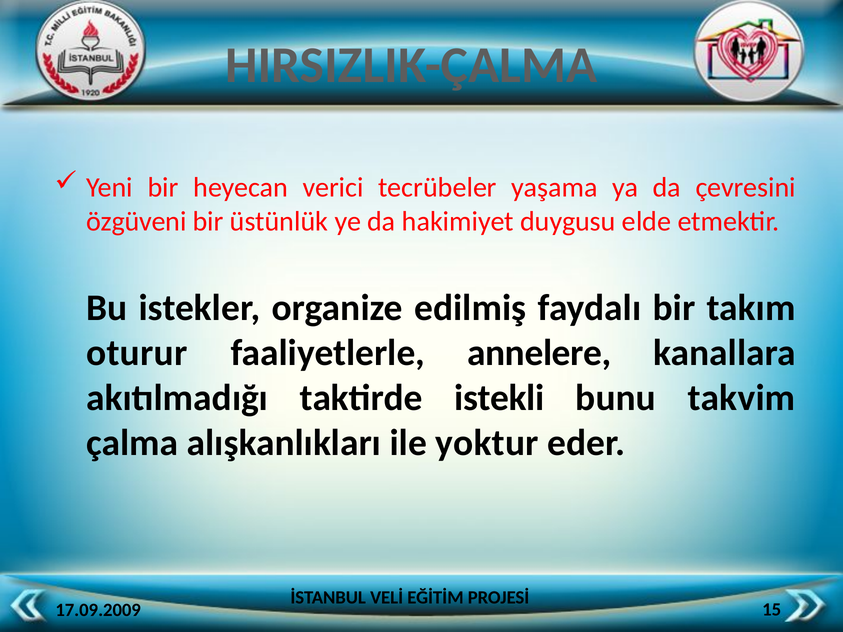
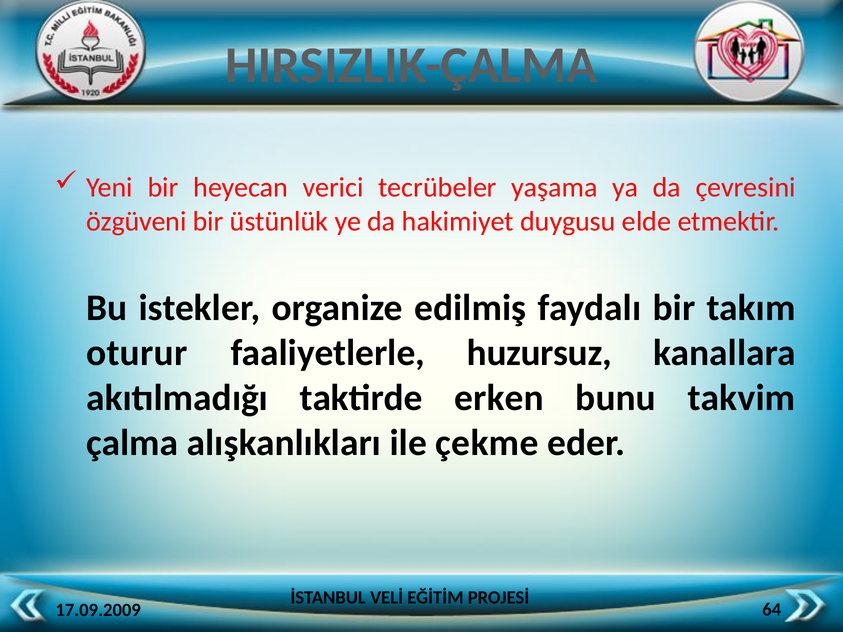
annelere: annelere -> huzursuz
istekli: istekli -> erken
yoktur: yoktur -> çekme
15: 15 -> 64
